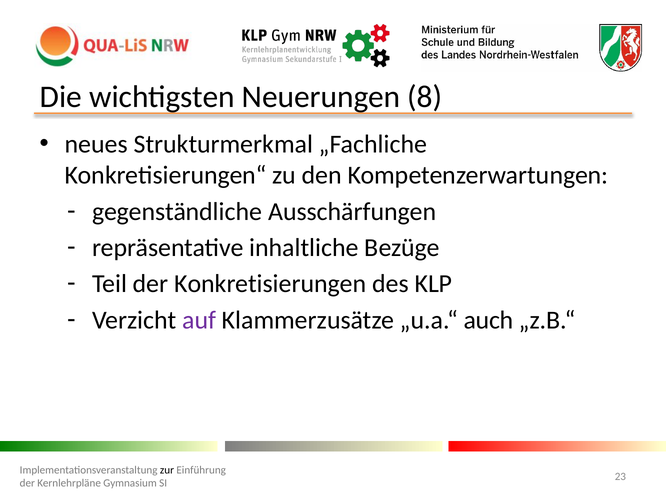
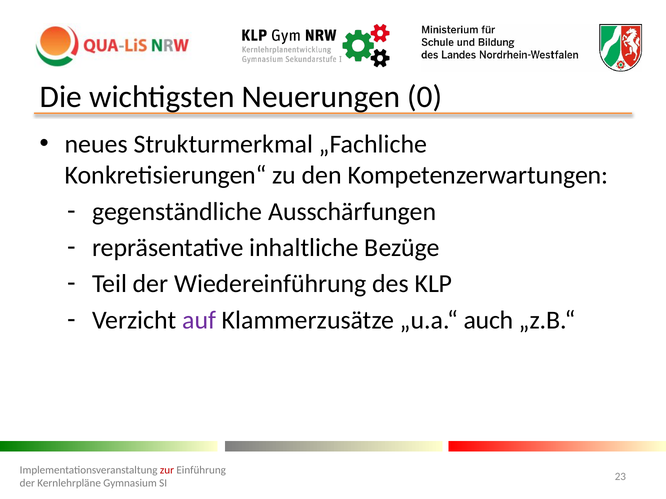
8: 8 -> 0
Konkretisierungen: Konkretisierungen -> Wiedereinführung
zur colour: black -> red
